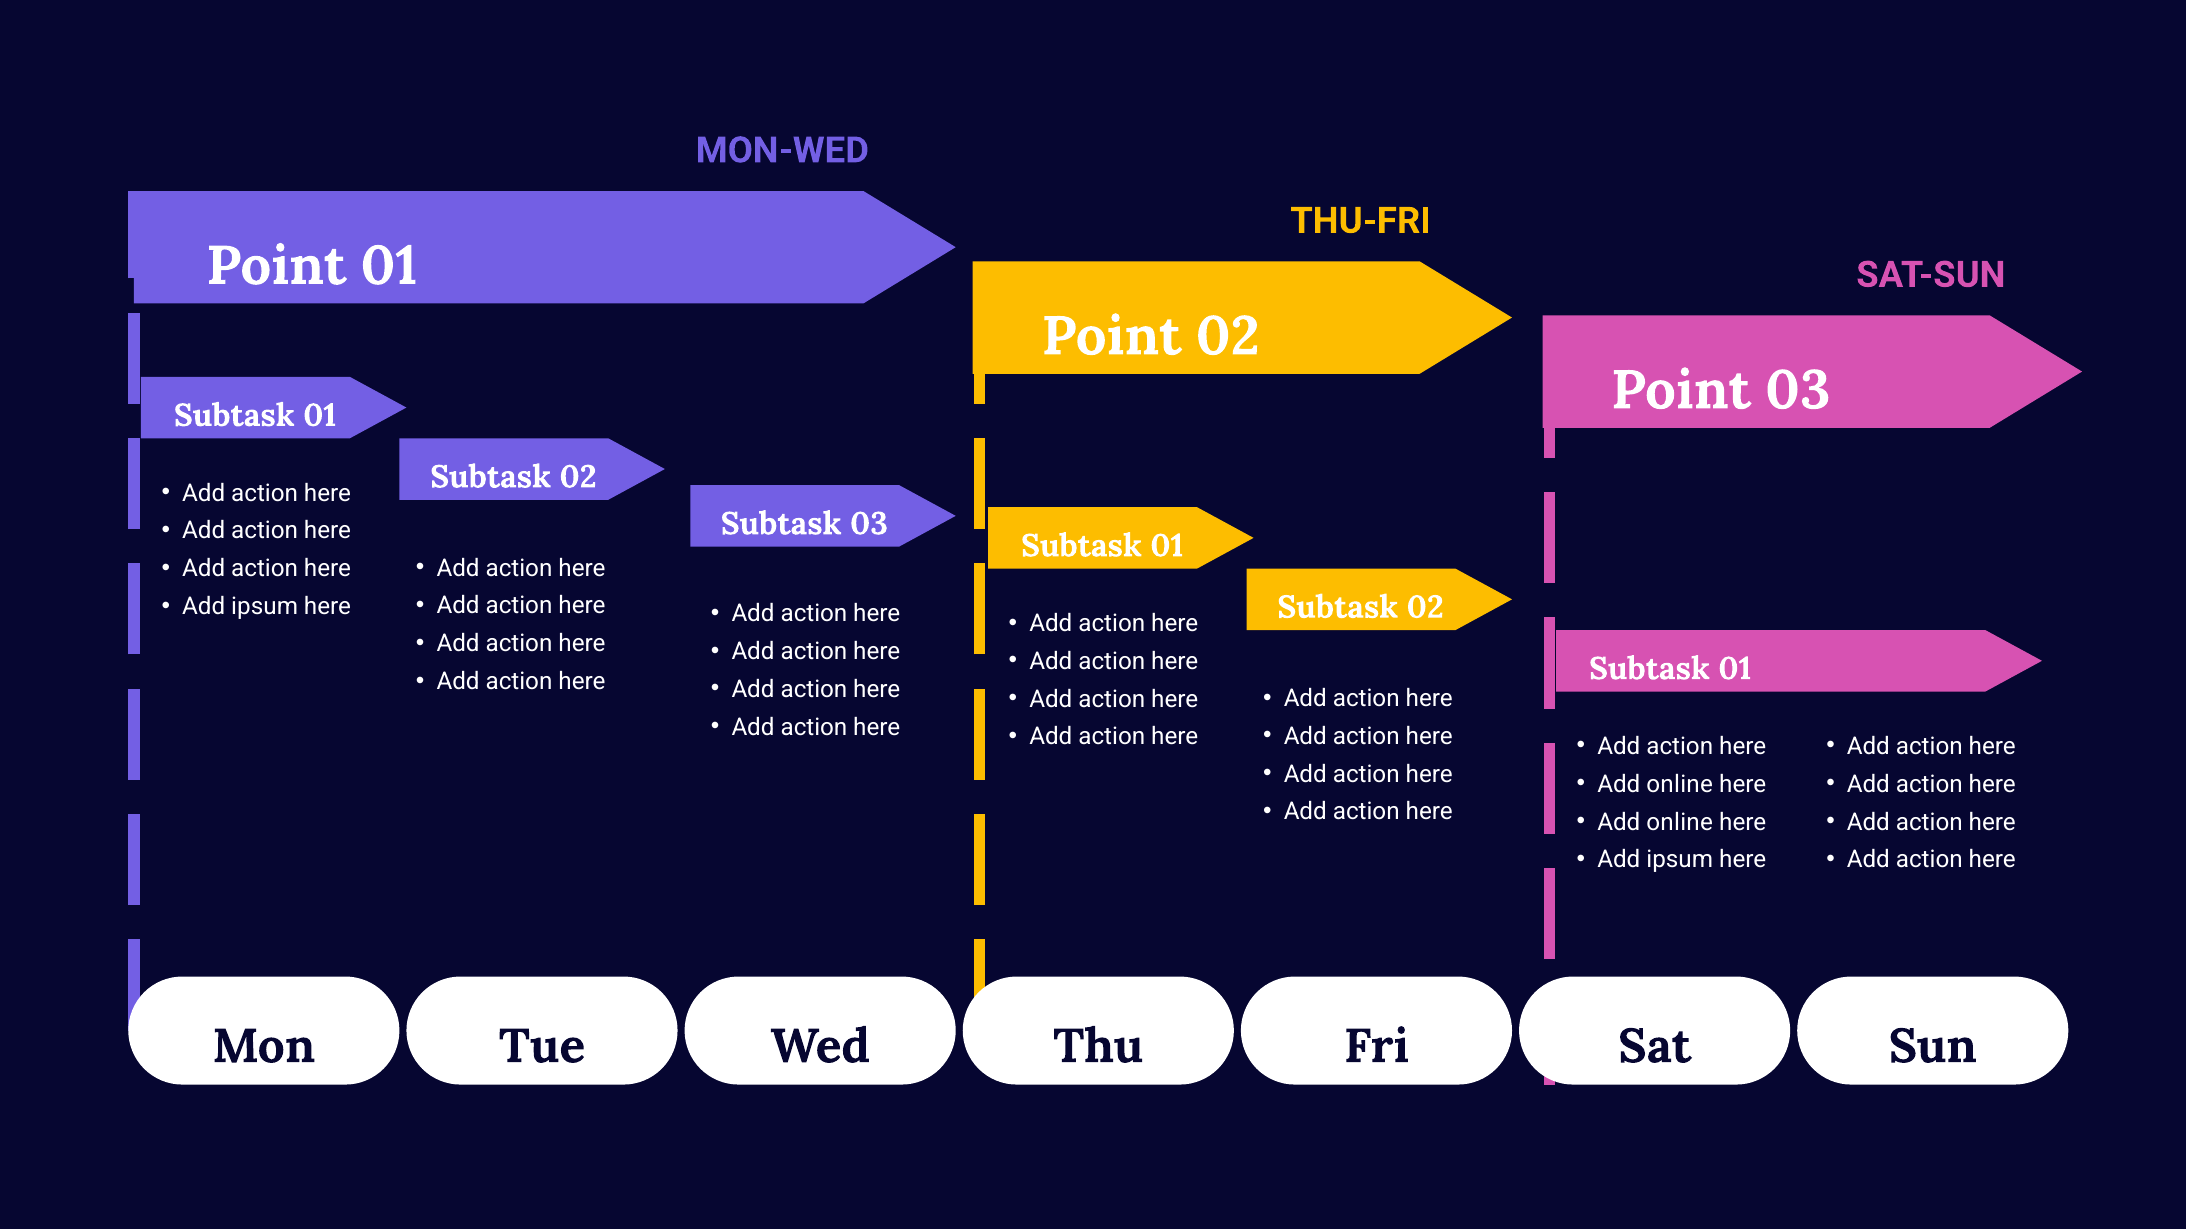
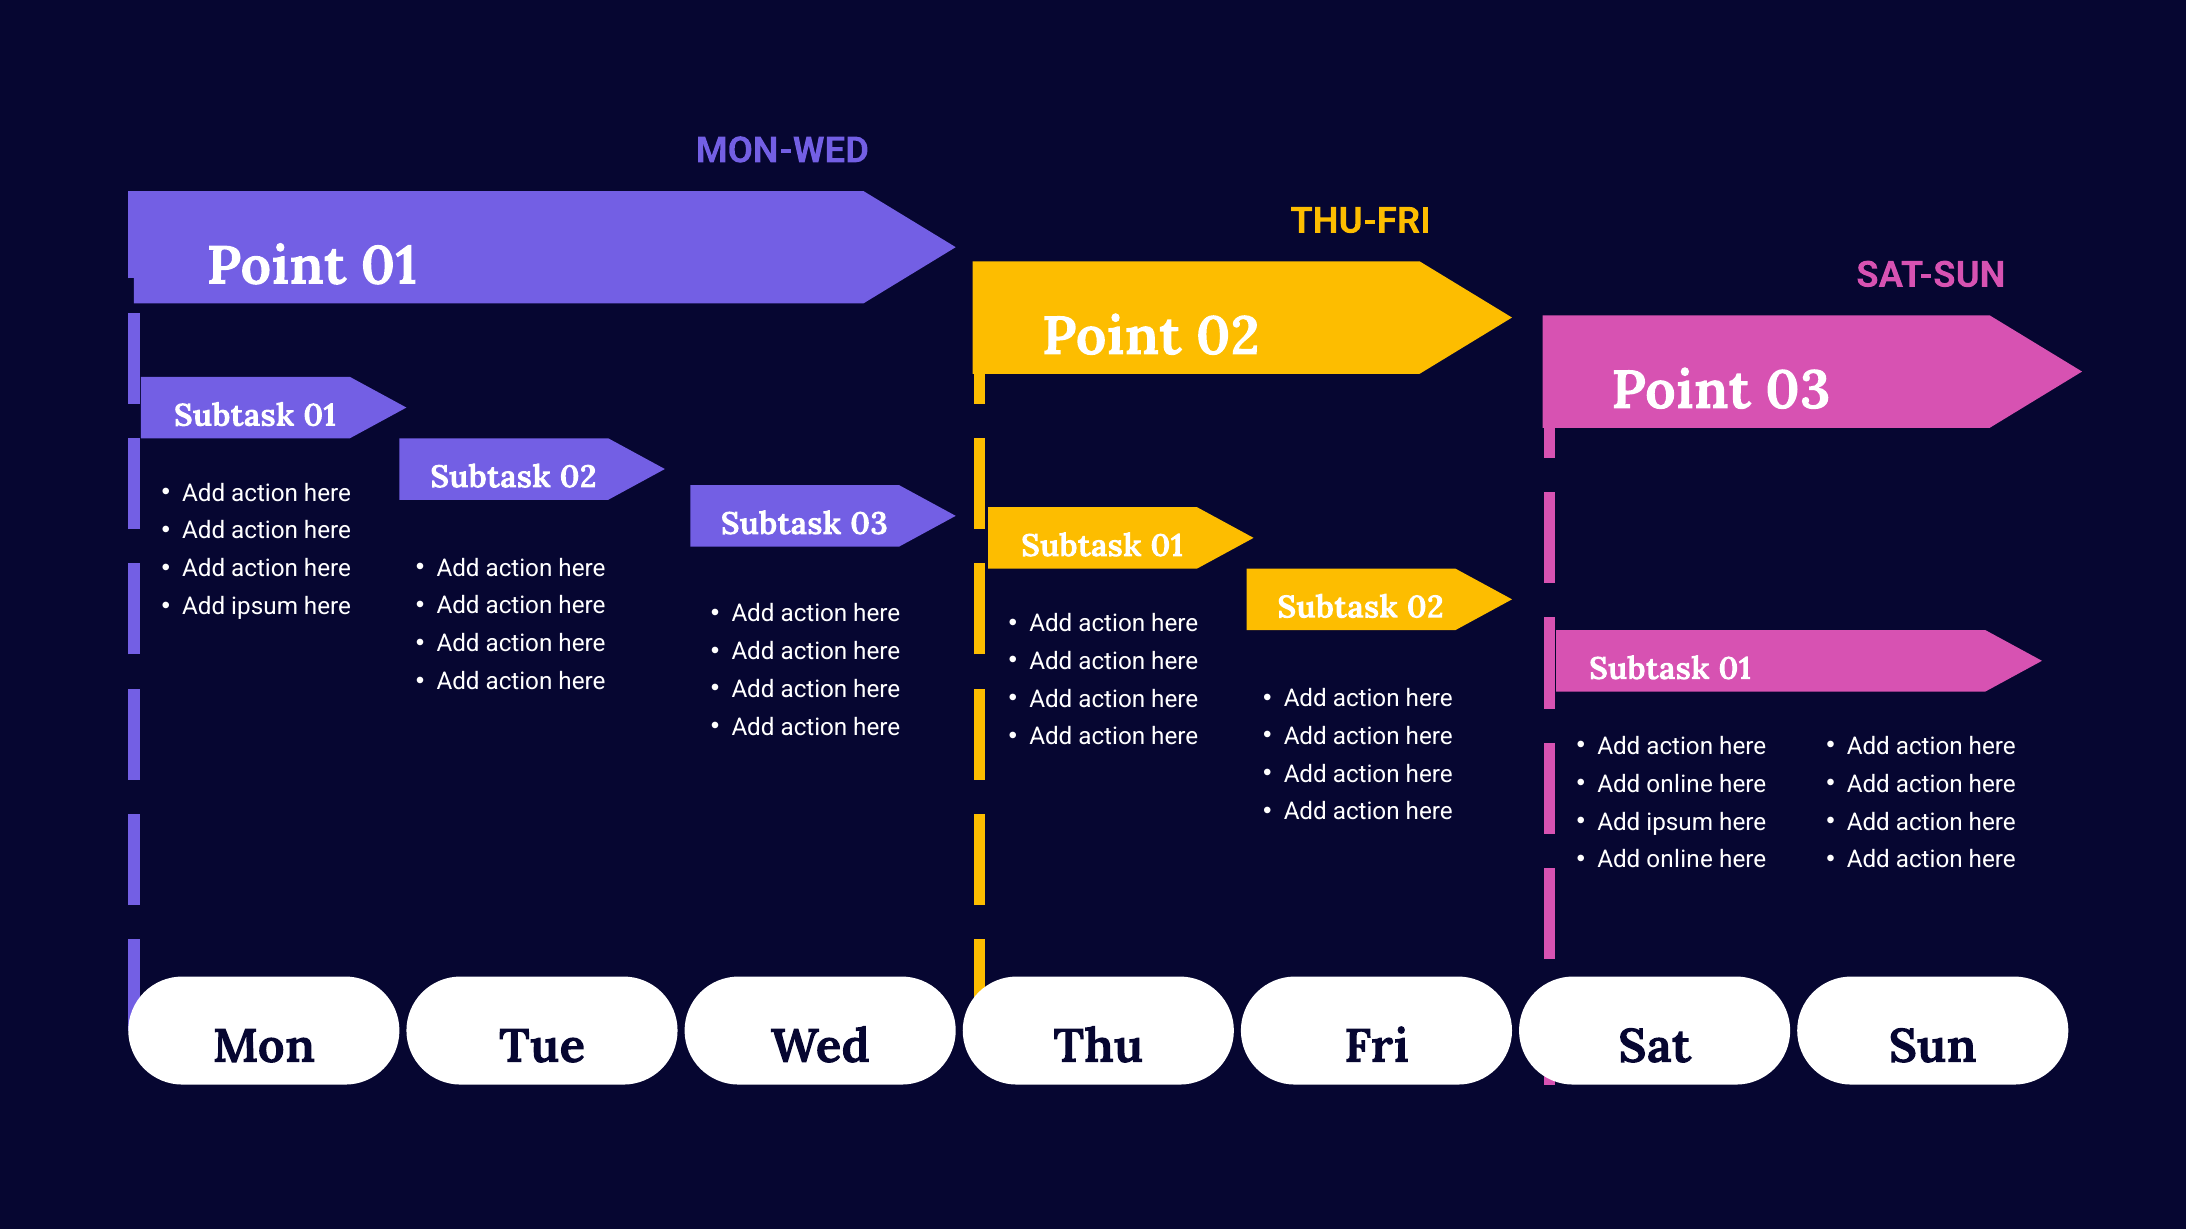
online at (1680, 822): online -> ipsum
ipsum at (1680, 860): ipsum -> online
